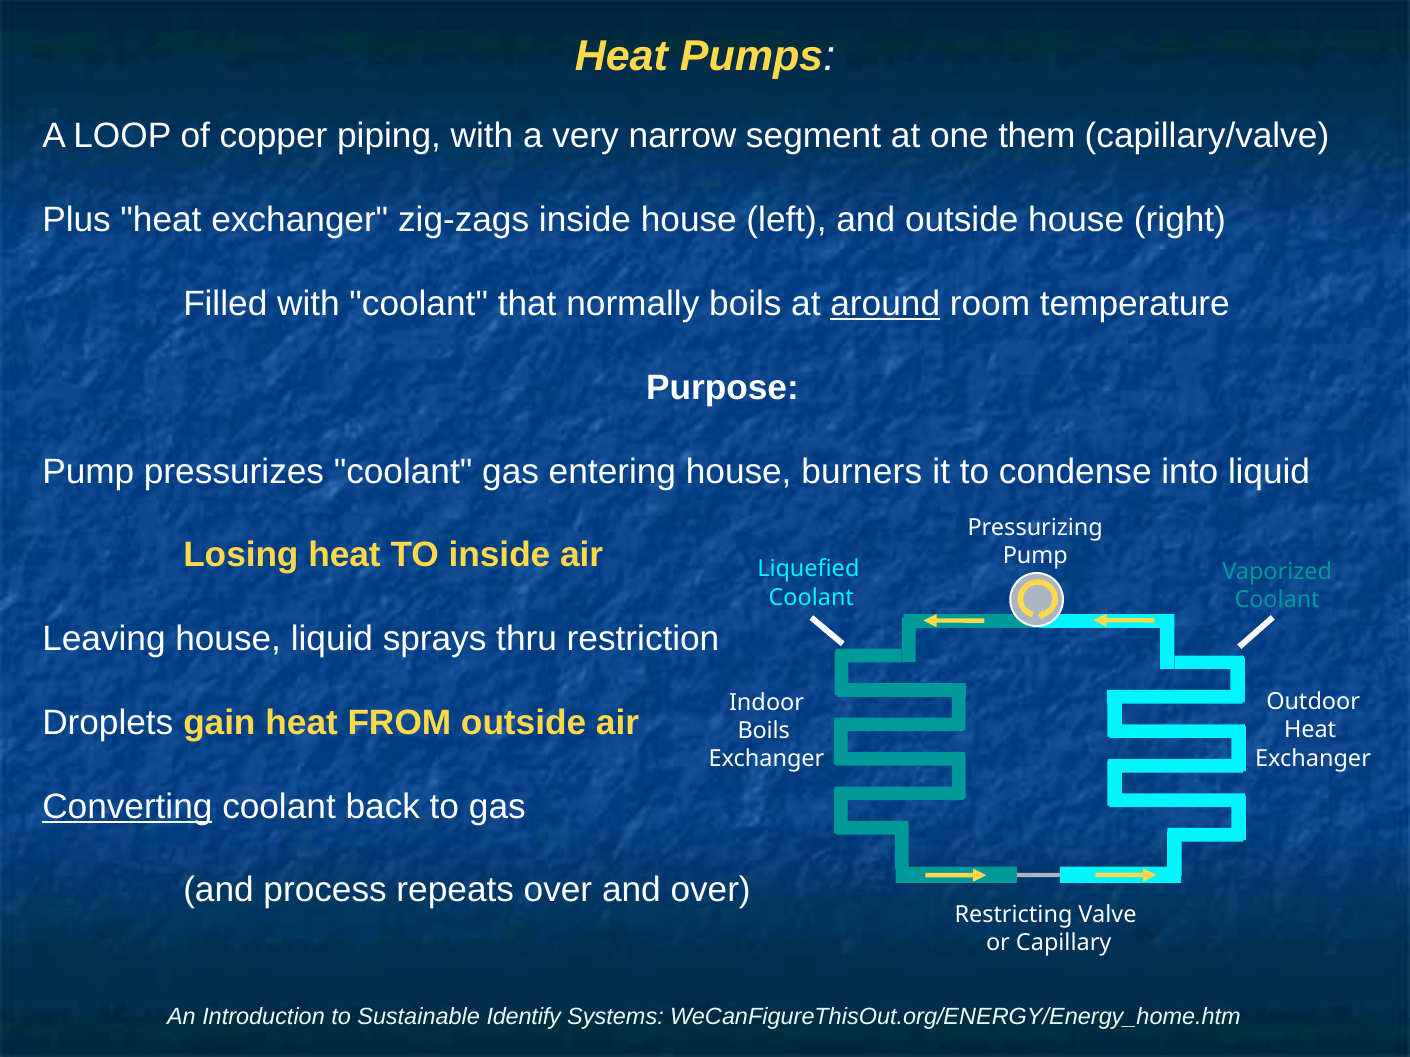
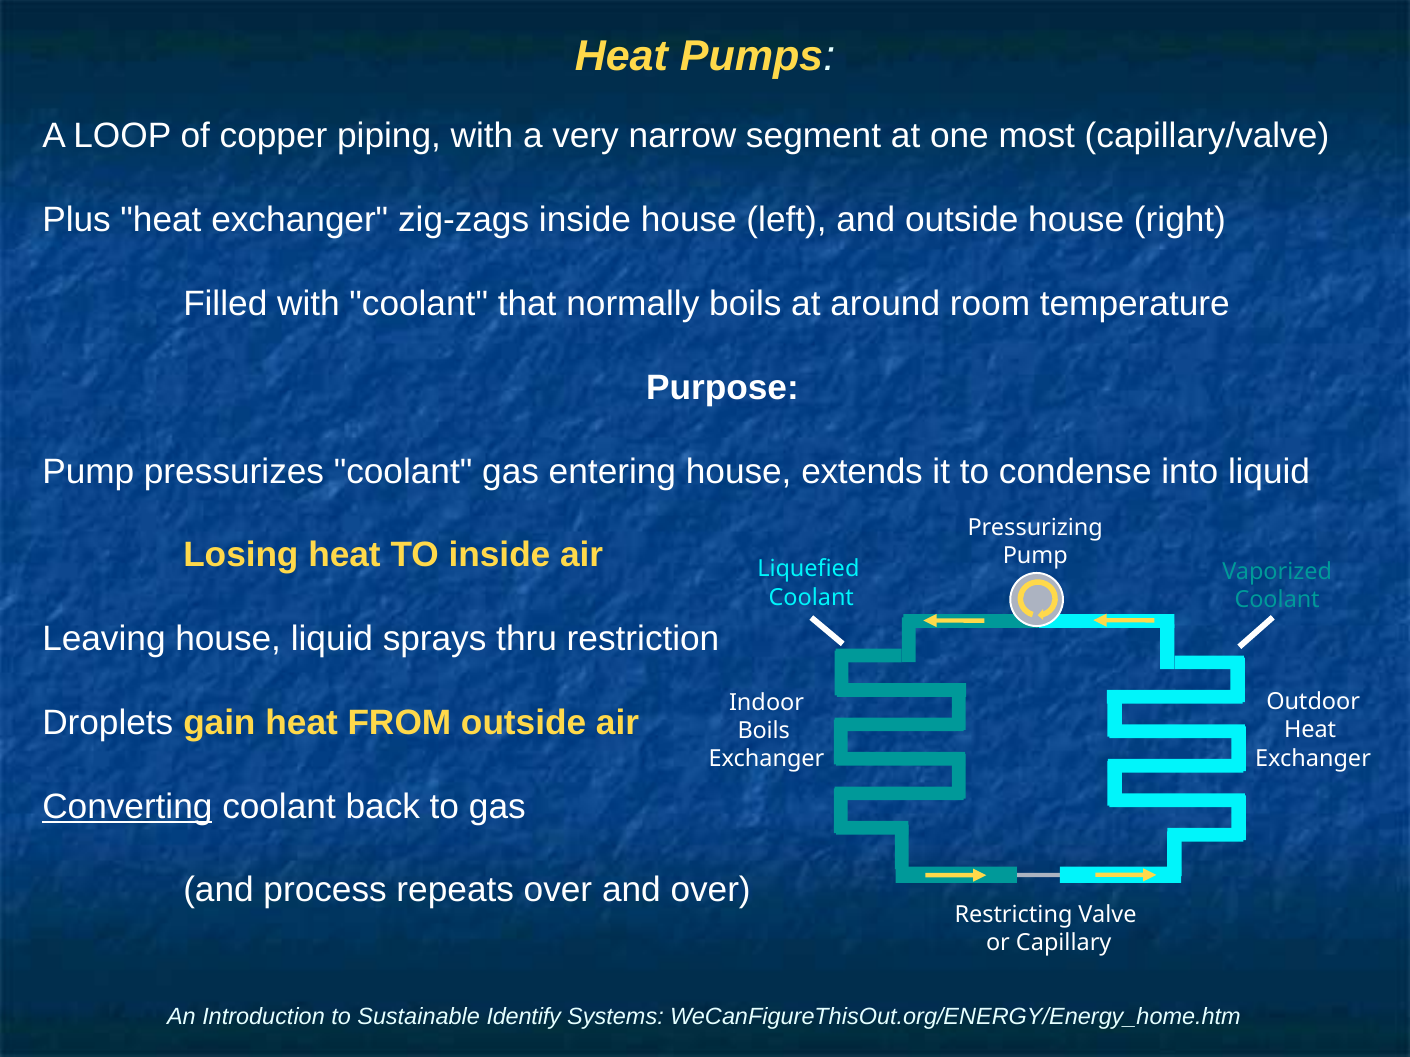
them: them -> most
around underline: present -> none
burners: burners -> extends
